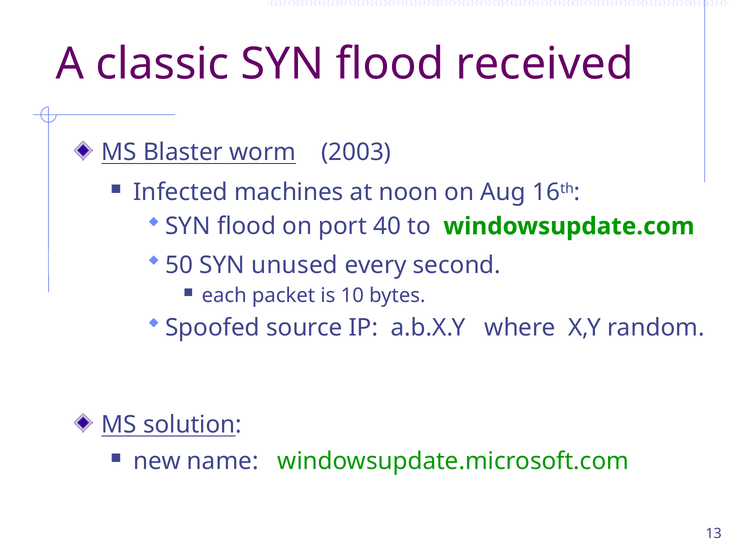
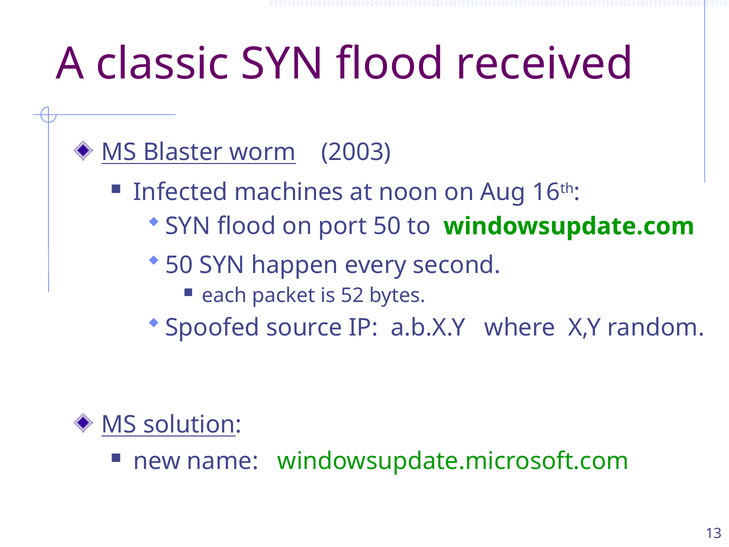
port 40: 40 -> 50
unused: unused -> happen
10: 10 -> 52
